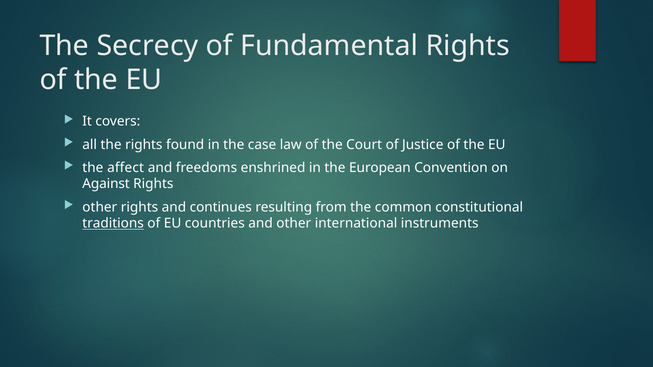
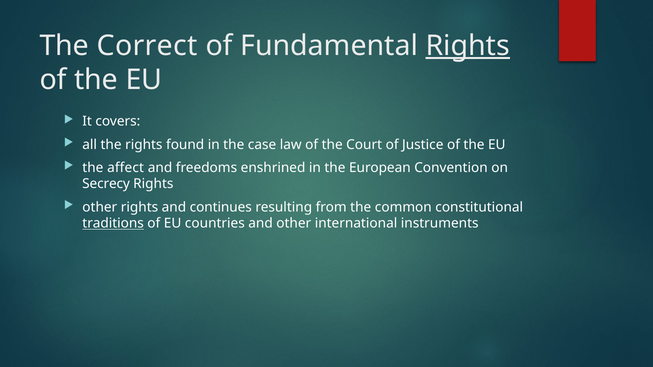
Secrecy: Secrecy -> Correct
Rights at (468, 46) underline: none -> present
Against: Against -> Secrecy
